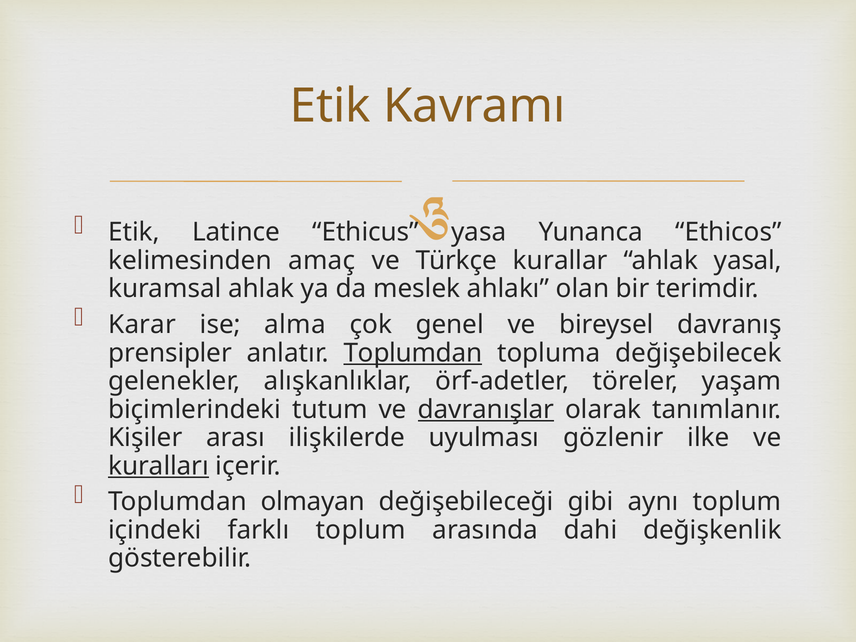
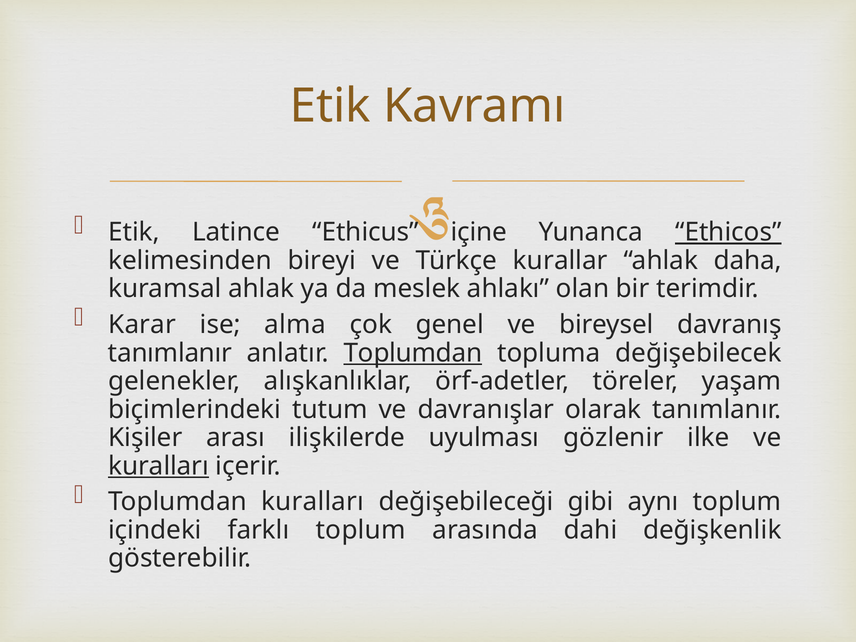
yasa: yasa -> içine
Ethicos underline: none -> present
amaç: amaç -> bireyi
yasal: yasal -> daha
prensipler at (170, 353): prensipler -> tanımlanır
davranışlar underline: present -> none
Toplumdan olmayan: olmayan -> kuralları
